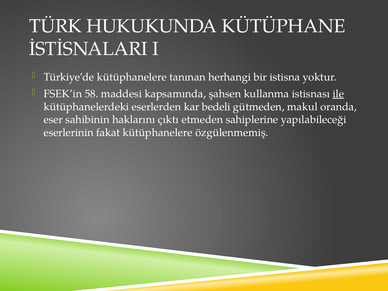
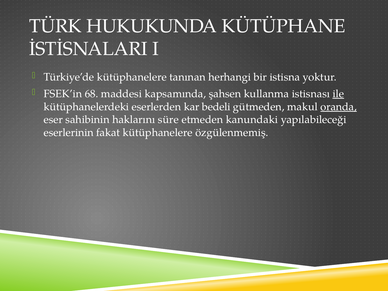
58: 58 -> 68
oranda underline: none -> present
çıktı: çıktı -> süre
sahiplerine: sahiplerine -> kanundaki
